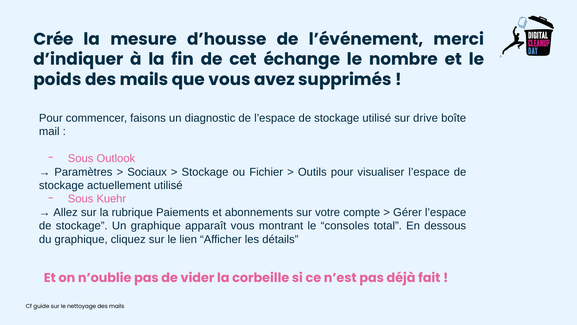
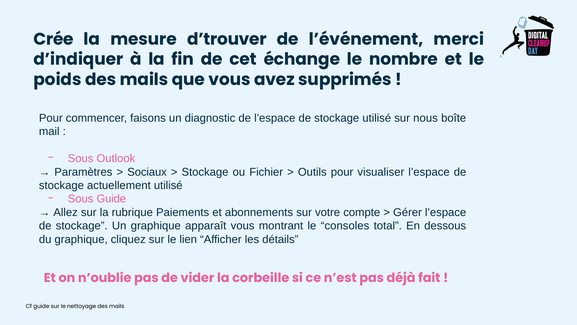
d’housse: d’housse -> d’trouver
drive: drive -> nous
Sous Kuehr: Kuehr -> Guide
